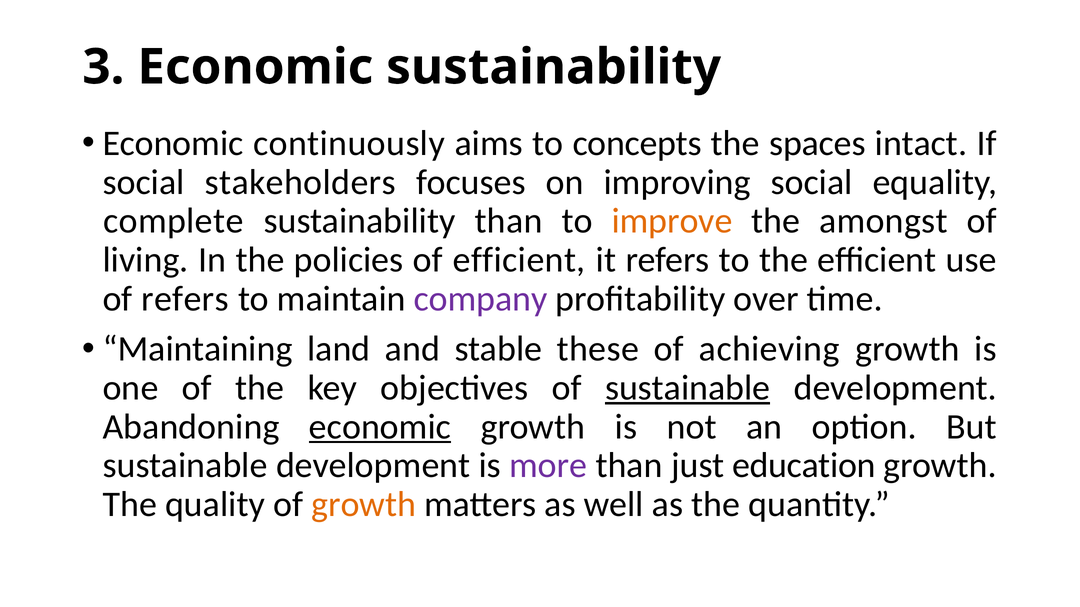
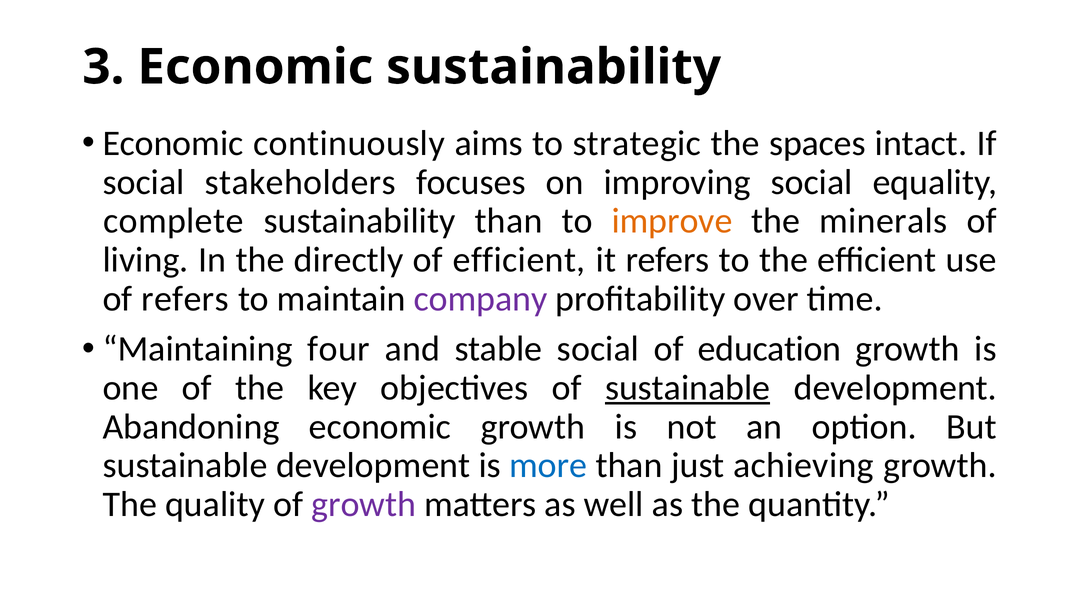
concepts: concepts -> strategic
amongst: amongst -> minerals
policies: policies -> directly
land: land -> four
stable these: these -> social
achieving: achieving -> education
economic at (380, 427) underline: present -> none
more colour: purple -> blue
education: education -> achieving
growth at (364, 505) colour: orange -> purple
